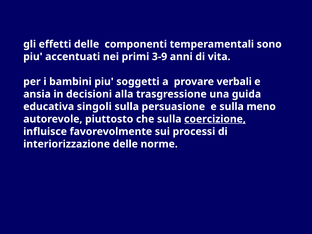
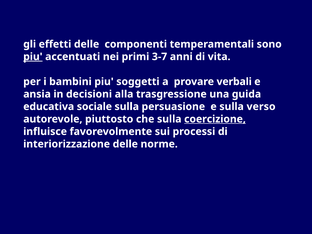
piu at (33, 57) underline: none -> present
3-9: 3-9 -> 3-7
singoli: singoli -> sociale
meno: meno -> verso
